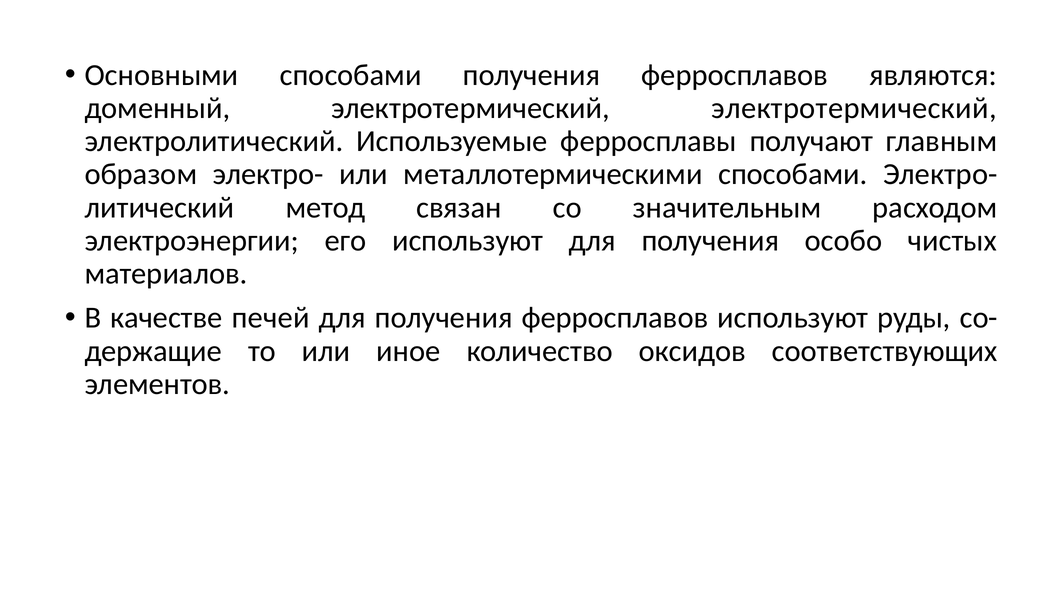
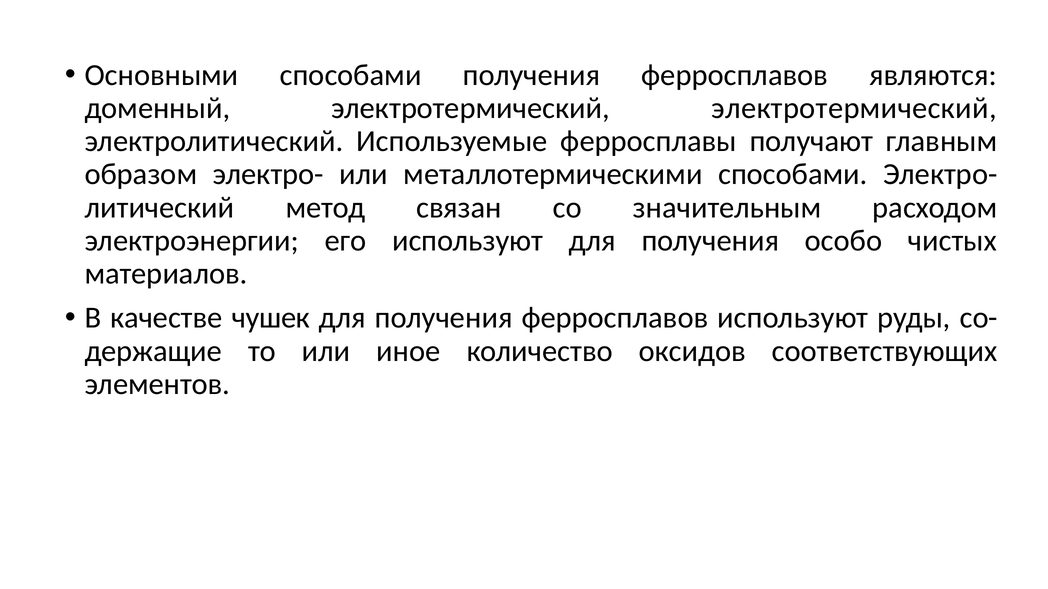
печей: печей -> чушек
